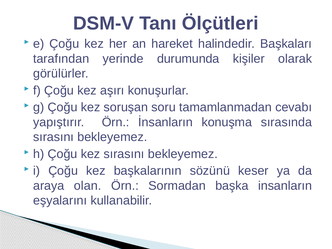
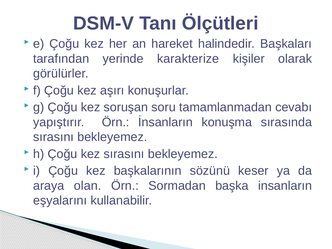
durumunda: durumunda -> karakterize
